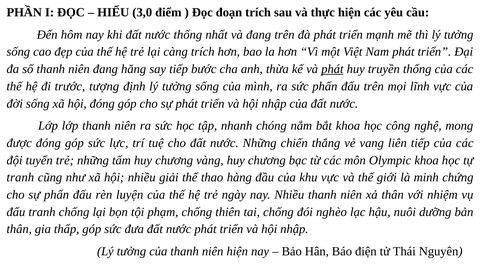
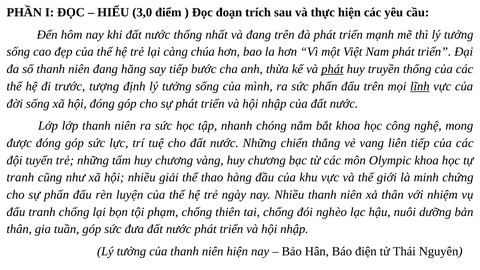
càng trích: trích -> chúa
lĩnh underline: none -> present
thấp: thấp -> tuần
